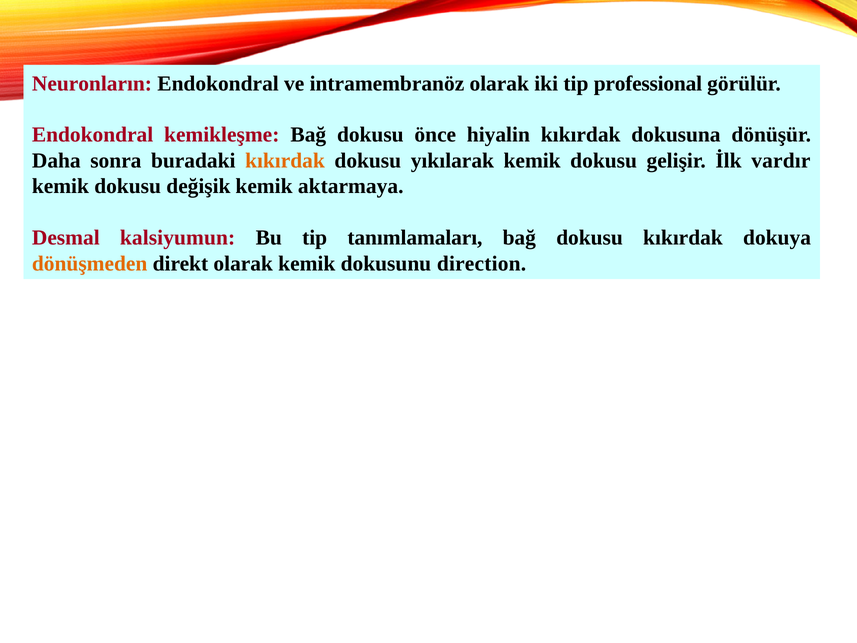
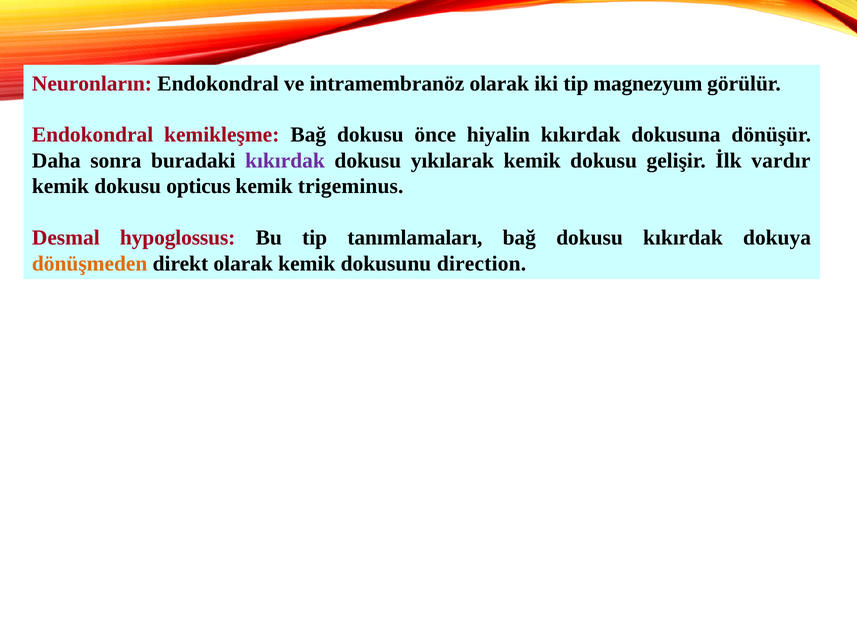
professional: professional -> magnezyum
kıkırdak at (285, 161) colour: orange -> purple
değişik: değişik -> opticus
aktarmaya: aktarmaya -> trigeminus
kalsiyumun: kalsiyumun -> hypoglossus
